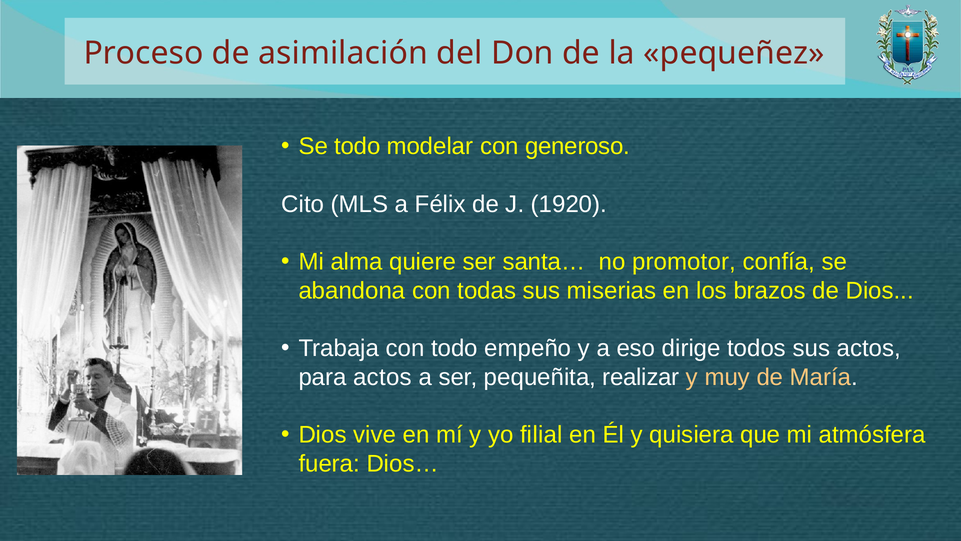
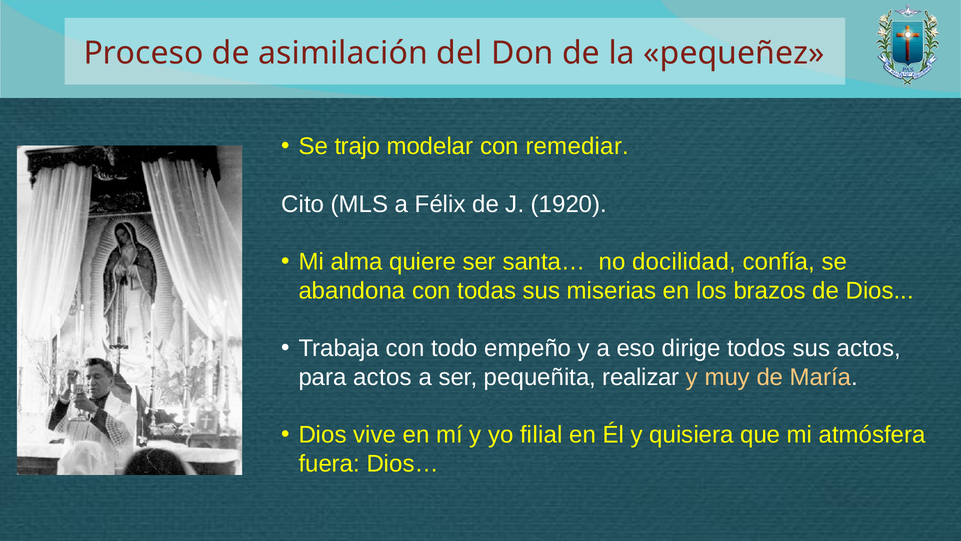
Se todo: todo -> trajo
generoso: generoso -> remediar
promotor: promotor -> docilidad
